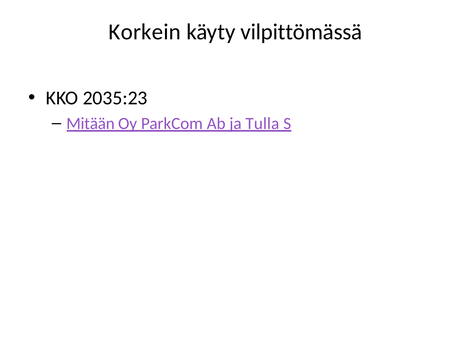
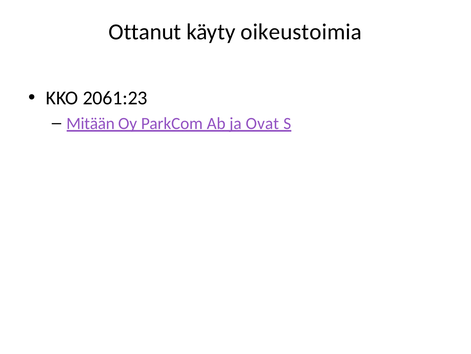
Korkein: Korkein -> Ottanut
vilpittömässä: vilpittömässä -> oikeustoimia
2035:23: 2035:23 -> 2061:23
Tulla: Tulla -> Ovat
